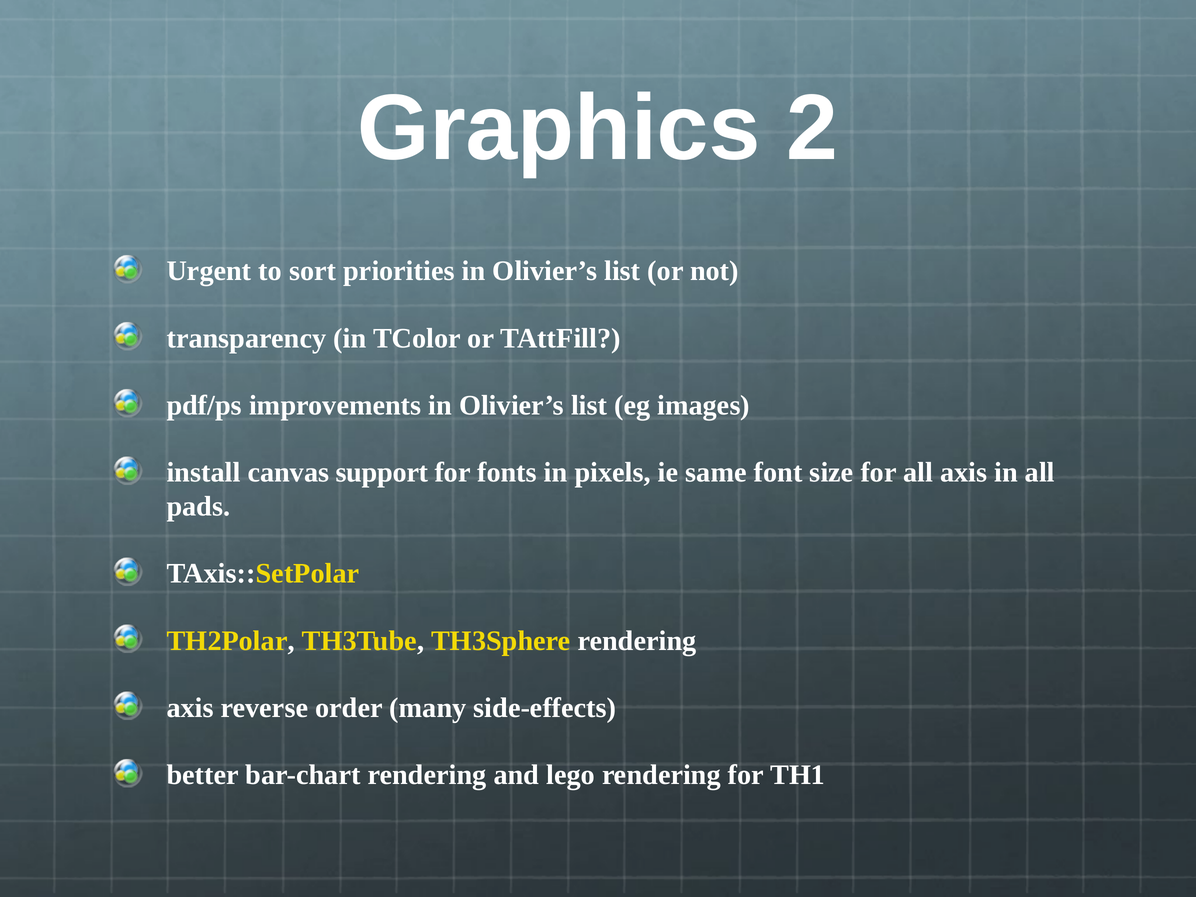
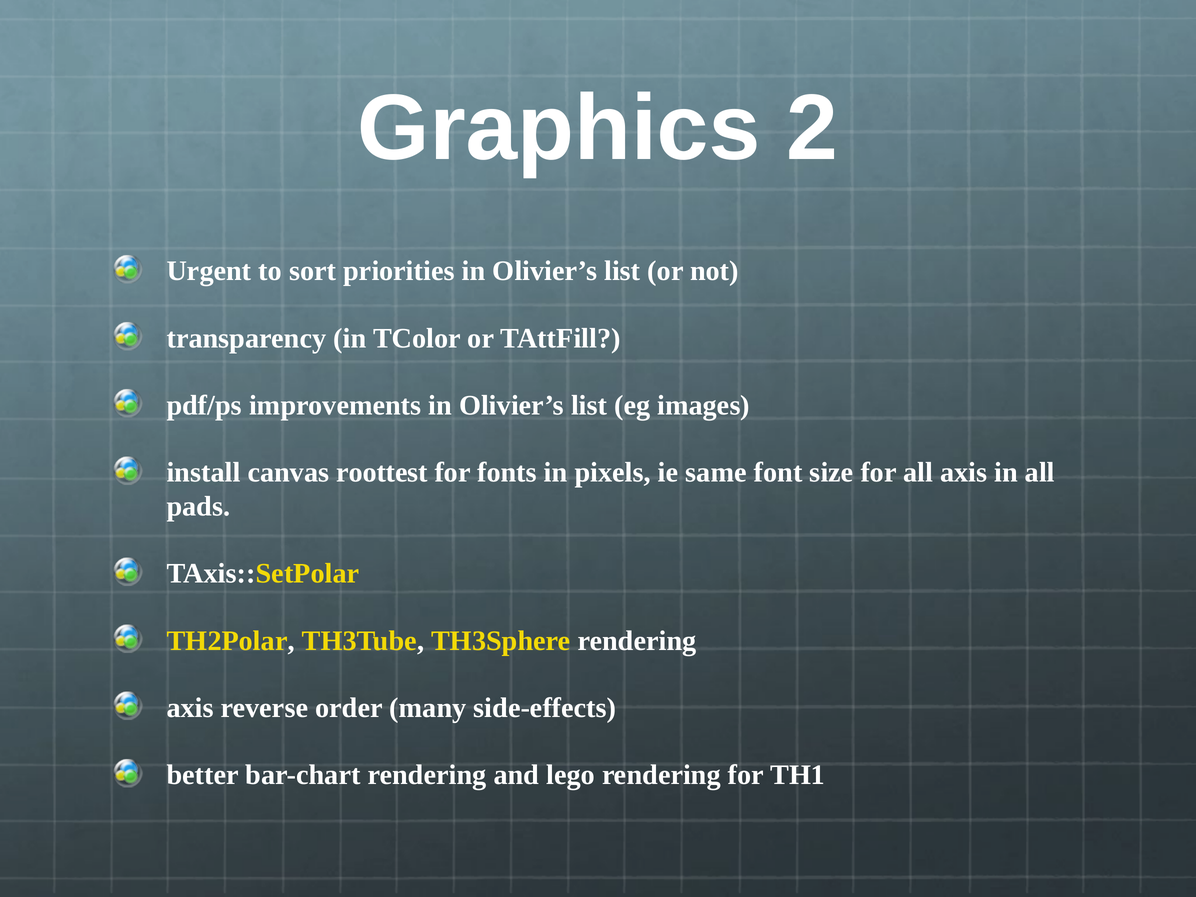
support: support -> roottest
